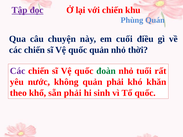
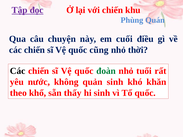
quốc quản: quản -> cũng
Các at (18, 71) colour: purple -> black
quản phải: phải -> sinh
sẵn phải: phải -> thấy
